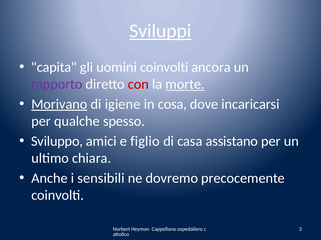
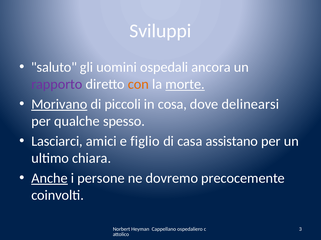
Sviluppi underline: present -> none
capita: capita -> saluto
uomini coinvolti: coinvolti -> ospedali
con colour: red -> orange
igiene: igiene -> piccoli
incaricarsi: incaricarsi -> delinearsi
Sviluppo: Sviluppo -> Lasciarci
Anche underline: none -> present
sensibili: sensibili -> persone
